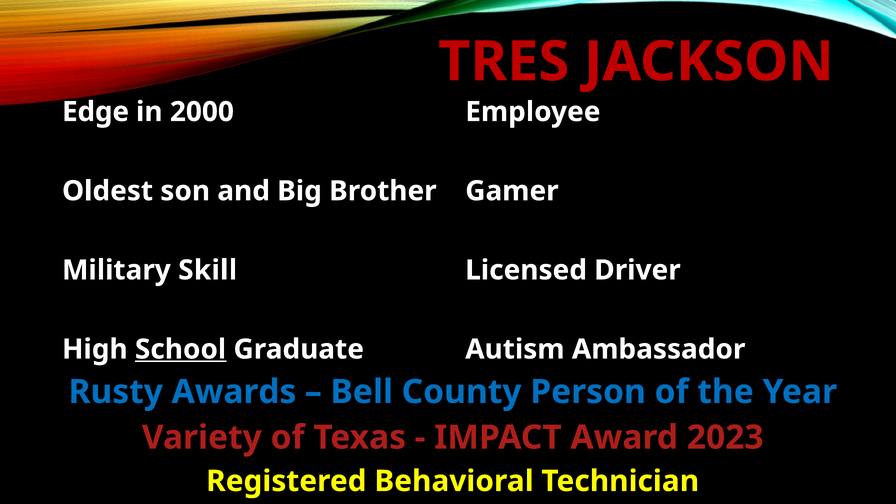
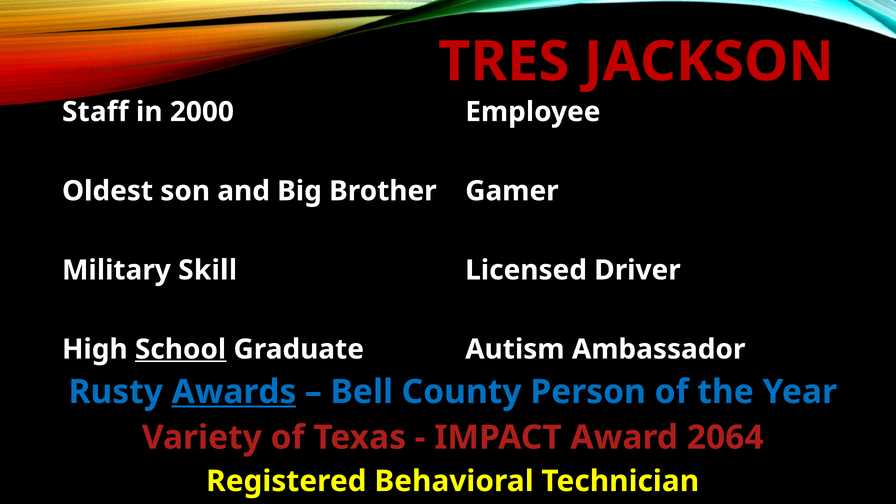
Edge: Edge -> Staff
Awards underline: none -> present
2023: 2023 -> 2064
